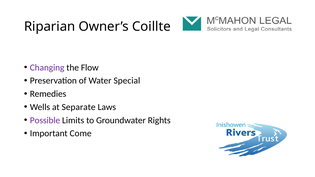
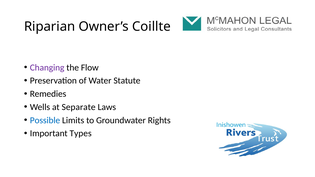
Special: Special -> Statute
Possible colour: purple -> blue
Come: Come -> Types
